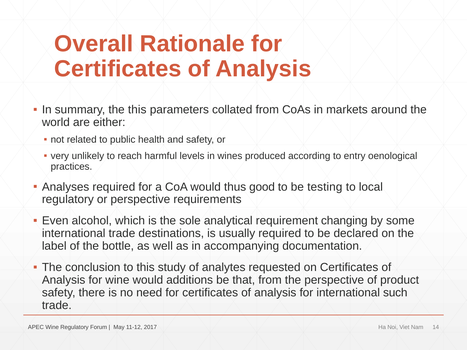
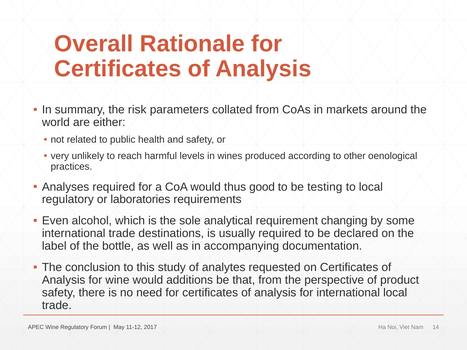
the this: this -> risk
entry: entry -> other
or perspective: perspective -> laboratories
international such: such -> local
